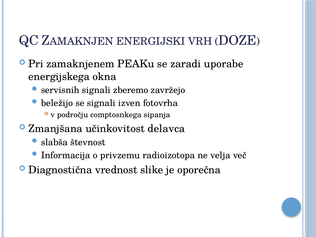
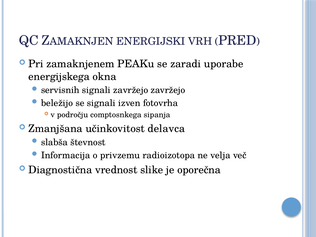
DOZE: DOZE -> PRED
signali zberemo: zberemo -> zavržejo
